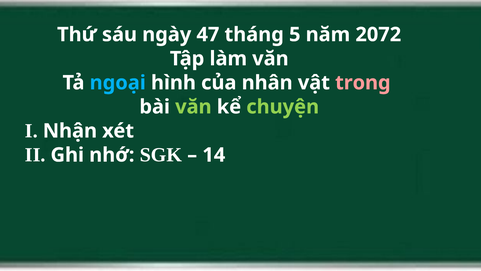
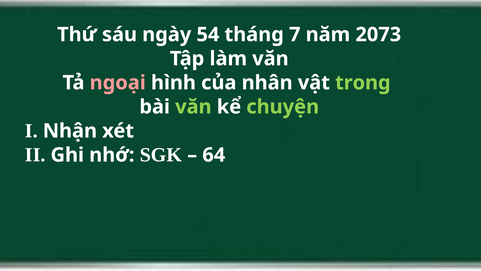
47: 47 -> 54
5: 5 -> 7
2072: 2072 -> 2073
ngoại colour: light blue -> pink
trong colour: pink -> light green
14: 14 -> 64
